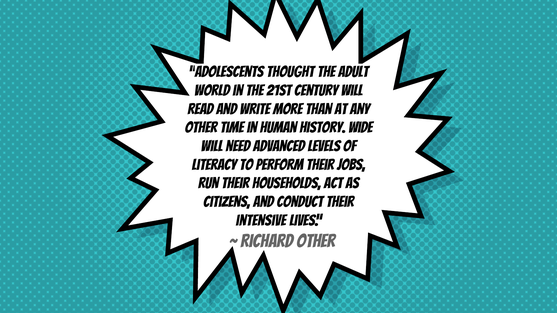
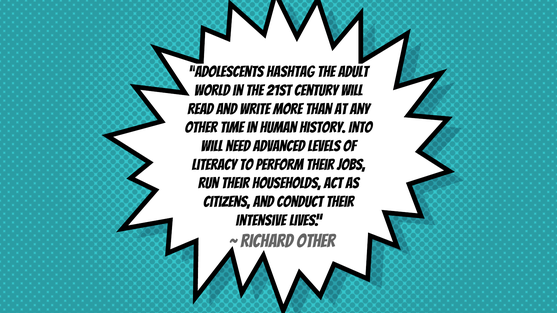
thought: thought -> hashtag
Wide: Wide -> Into
